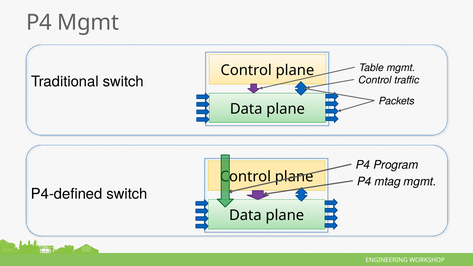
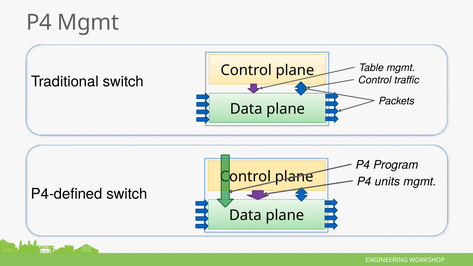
mtag: mtag -> units
